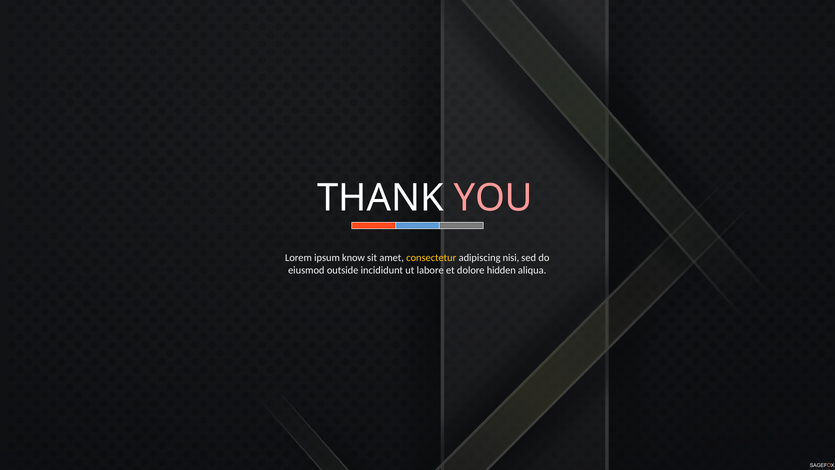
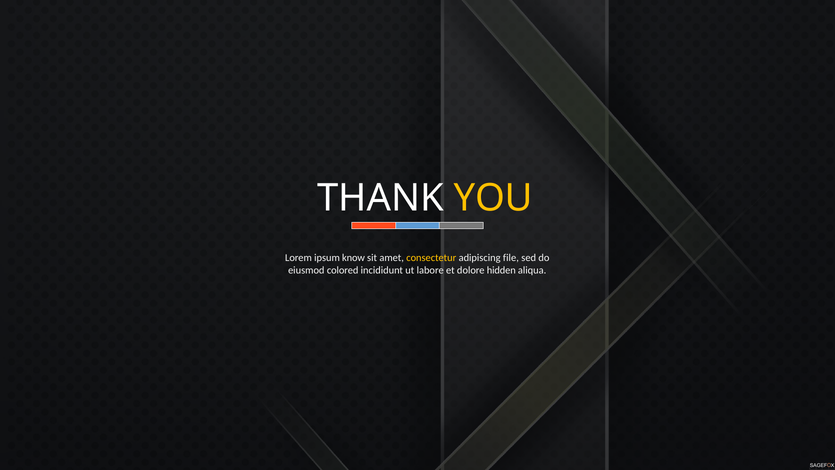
YOU colour: pink -> yellow
nisi: nisi -> file
outside: outside -> colored
